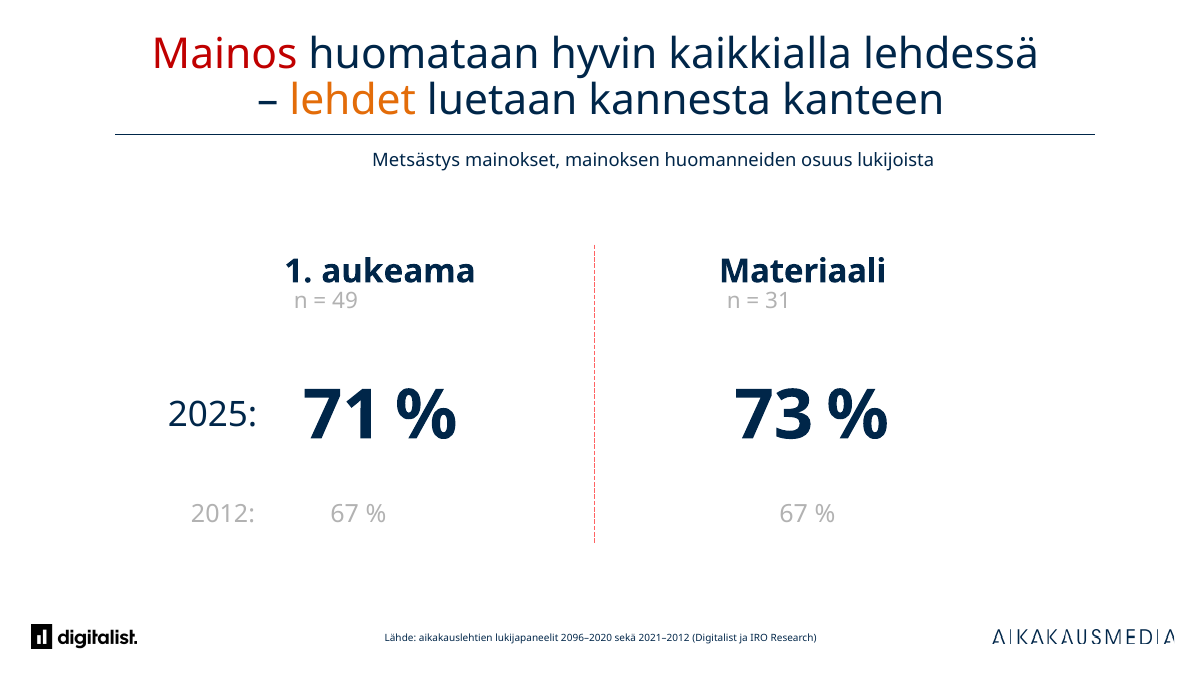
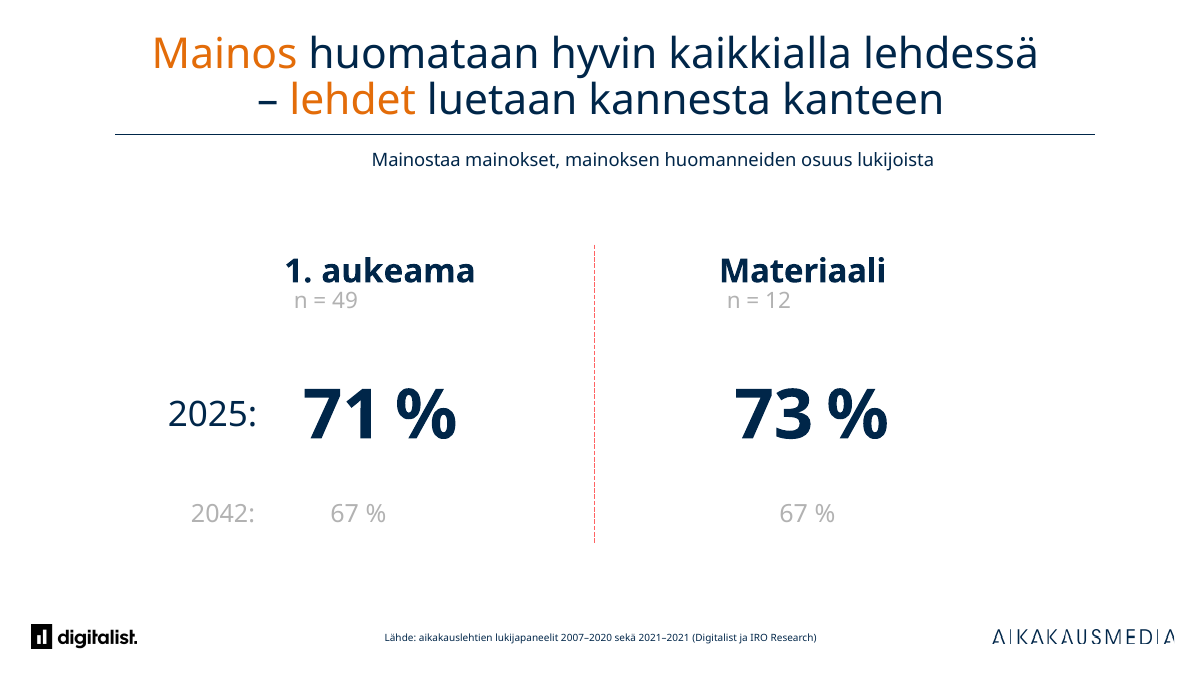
Mainos colour: red -> orange
Metsästys: Metsästys -> Mainostaa
31: 31 -> 12
2012: 2012 -> 2042
2096–2020: 2096–2020 -> 2007–2020
2021–2012: 2021–2012 -> 2021–2021
